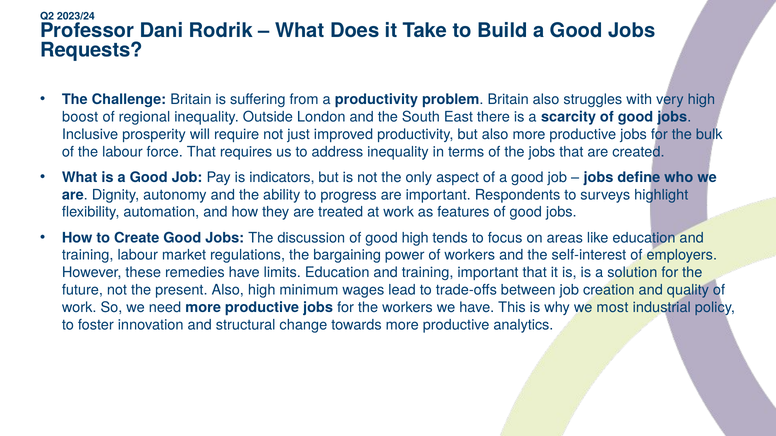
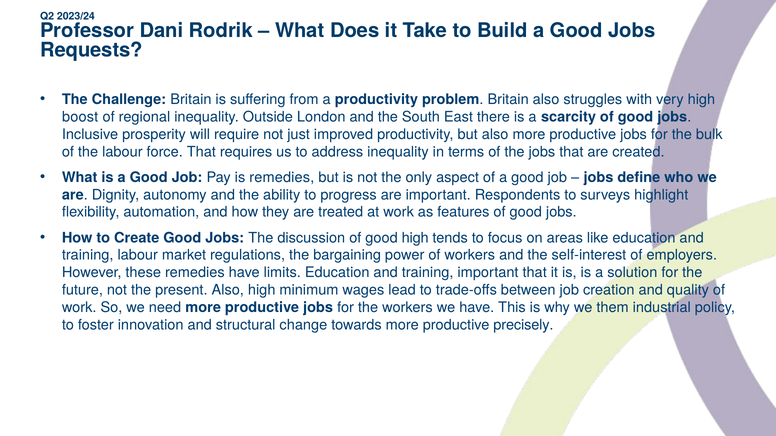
is indicators: indicators -> remedies
most: most -> them
analytics: analytics -> precisely
